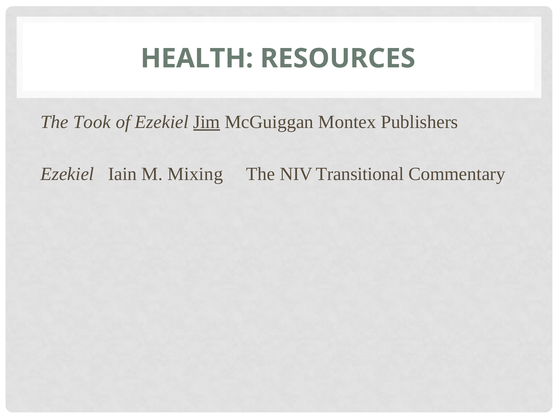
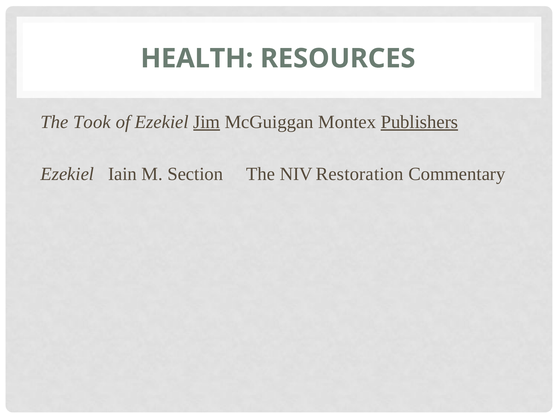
Publishers underline: none -> present
Mixing: Mixing -> Section
Transitional: Transitional -> Restoration
